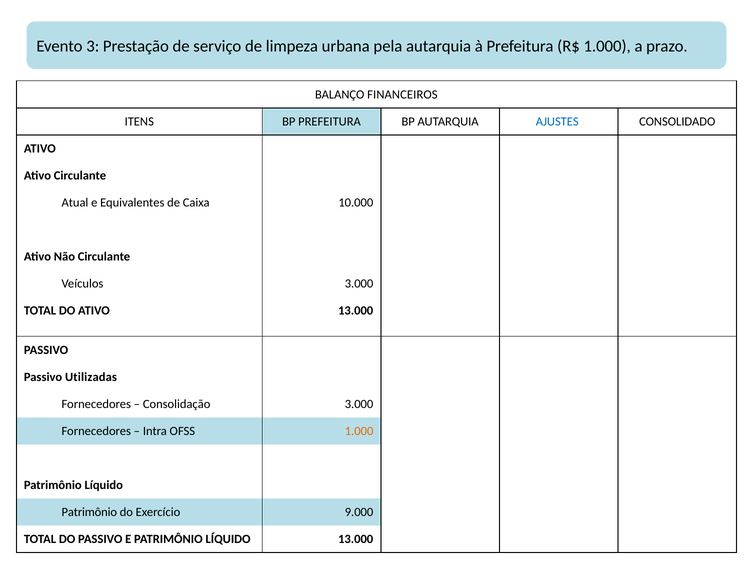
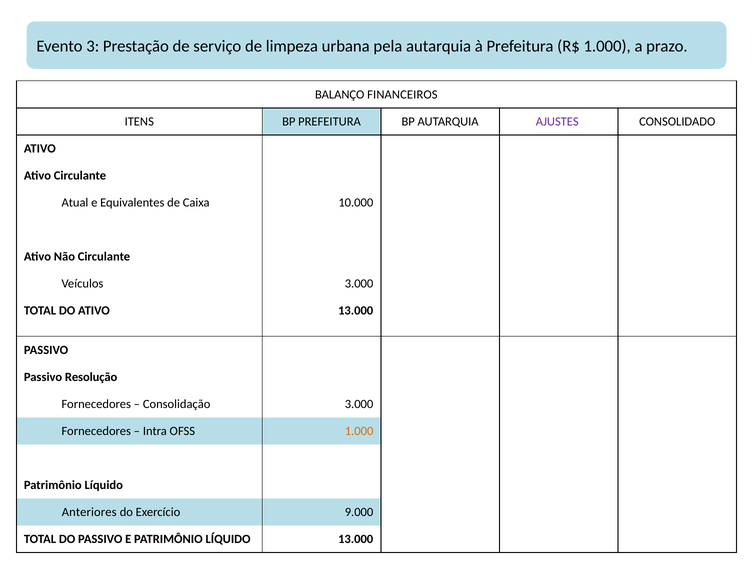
AJUSTES colour: blue -> purple
Utilizadas: Utilizadas -> Resolução
Patrimônio at (89, 512): Patrimônio -> Anteriores
